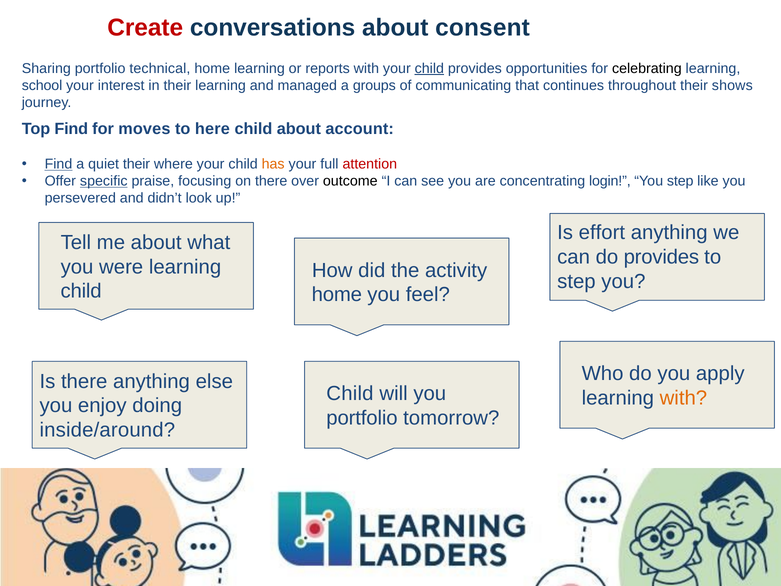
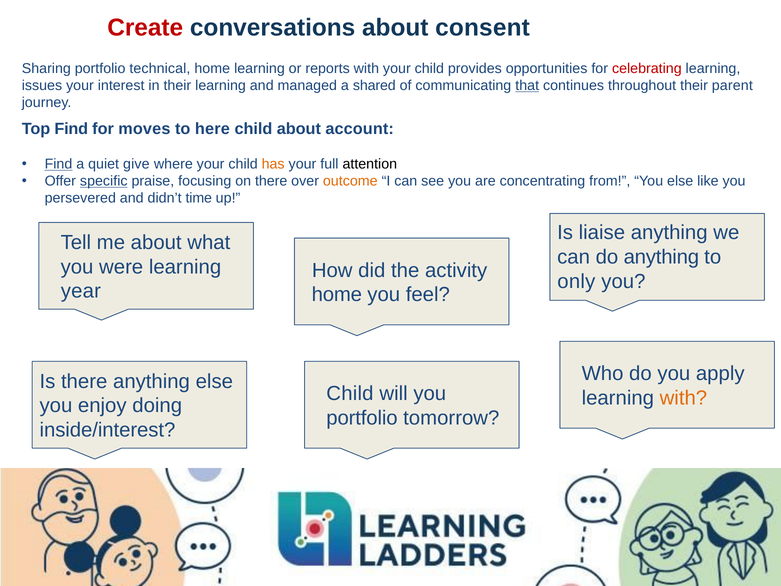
child at (429, 69) underline: present -> none
celebrating colour: black -> red
school: school -> issues
groups: groups -> shared
that underline: none -> present
shows: shows -> parent
quiet their: their -> give
attention colour: red -> black
outcome colour: black -> orange
login: login -> from
You step: step -> else
look: look -> time
effort: effort -> liaise
do provides: provides -> anything
step at (576, 281): step -> only
child at (81, 291): child -> year
inside/around: inside/around -> inside/interest
